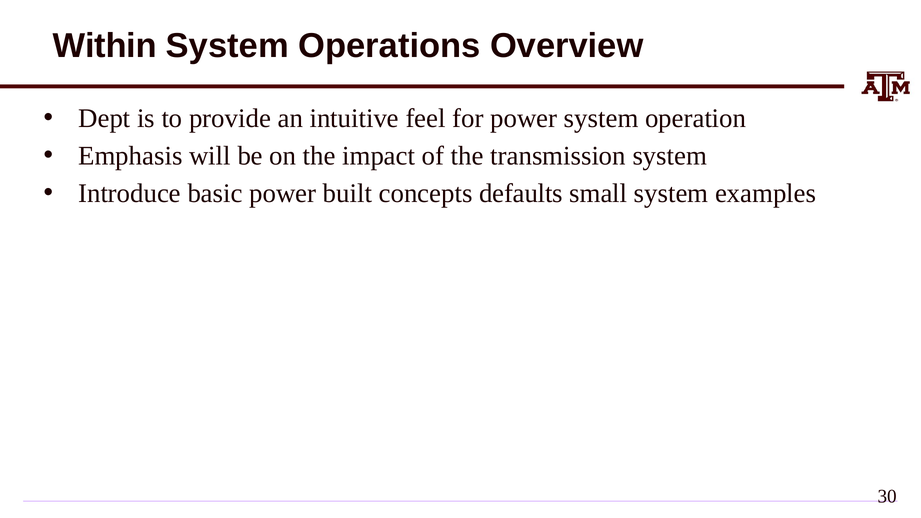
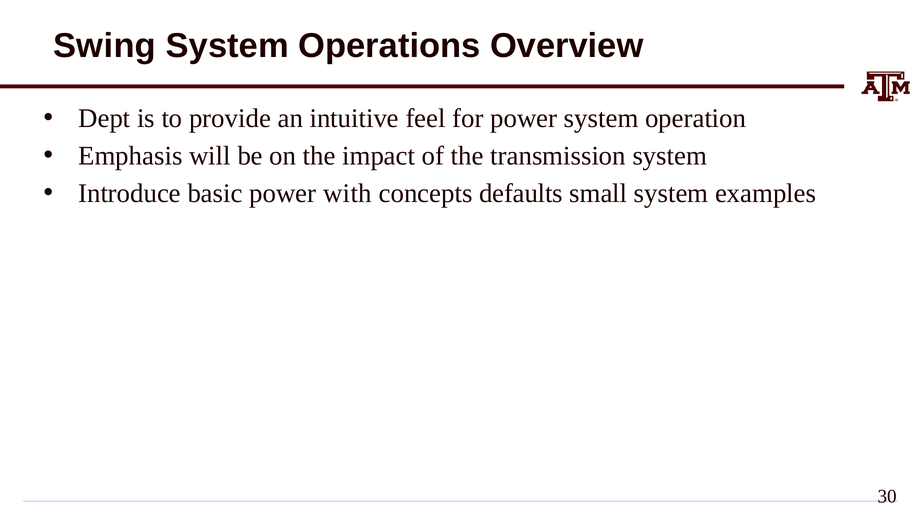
Within: Within -> Swing
built: built -> with
